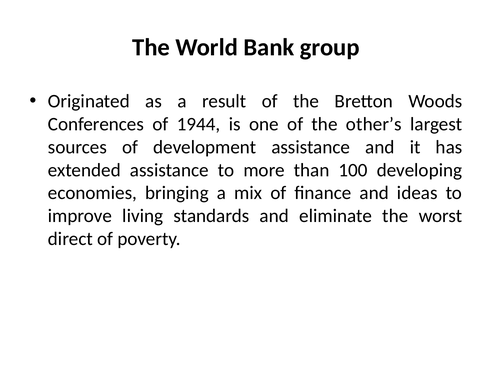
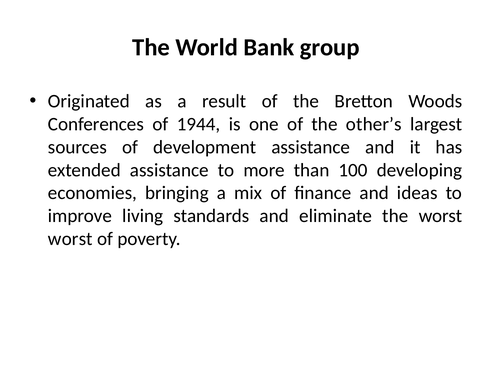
direct at (70, 239): direct -> worst
